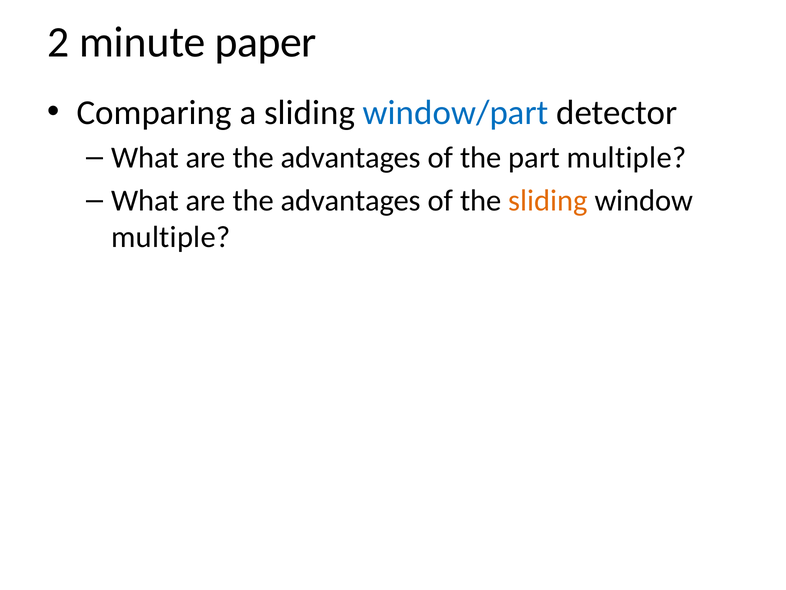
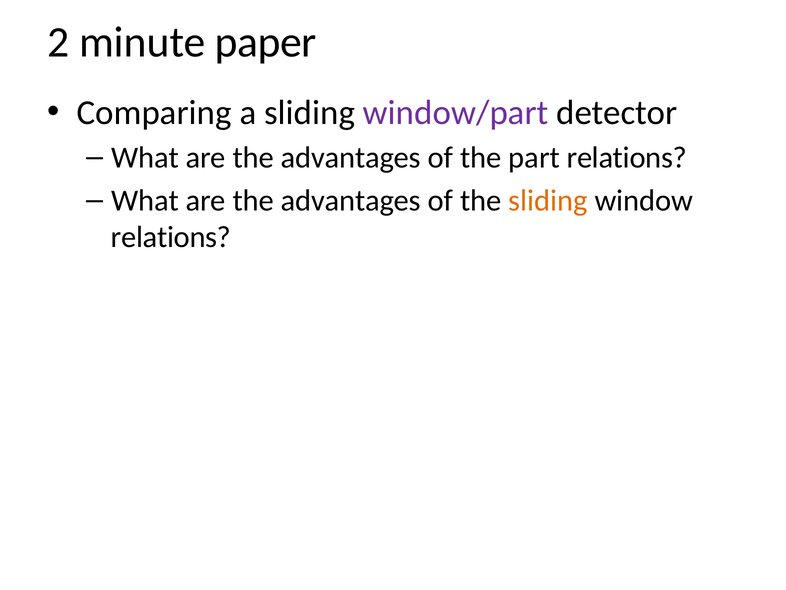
window/part colour: blue -> purple
part multiple: multiple -> relations
multiple at (171, 237): multiple -> relations
